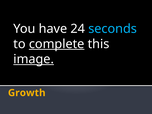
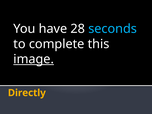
24: 24 -> 28
complete underline: present -> none
Growth: Growth -> Directly
